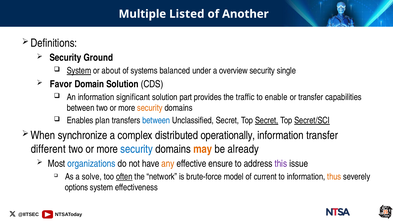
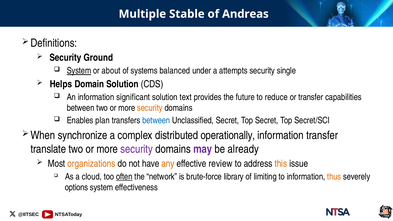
Listed: Listed -> Stable
Another: Another -> Andreas
overview: overview -> attempts
Favor: Favor -> Helps
part: part -> text
traffic: traffic -> future
enable: enable -> reduce
Secret at (267, 121) underline: present -> none
Secret/SCI underline: present -> none
different: different -> translate
security at (137, 149) colour: blue -> purple
may colour: orange -> purple
organizations colour: blue -> orange
ensure: ensure -> review
this colour: purple -> orange
solve: solve -> cloud
model: model -> library
current: current -> limiting
